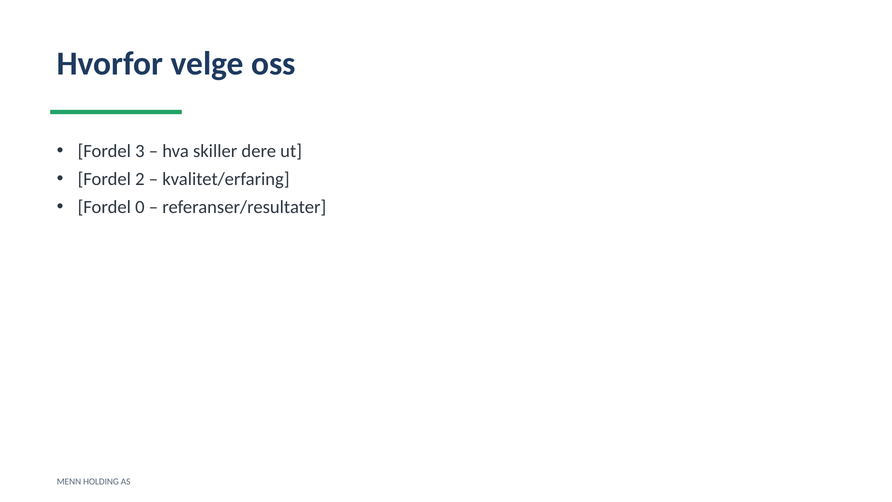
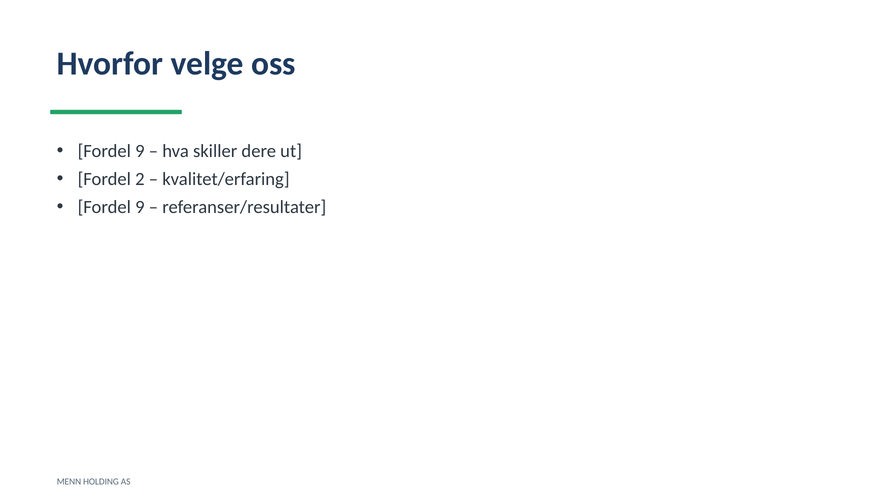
3 at (140, 151): 3 -> 9
0 at (140, 207): 0 -> 9
